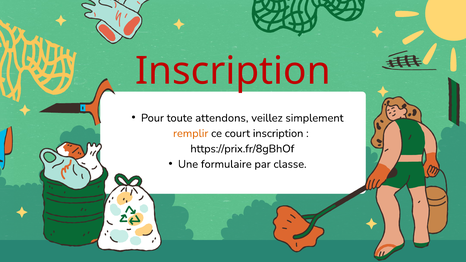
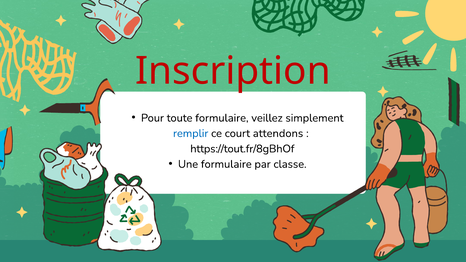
toute attendons: attendons -> formulaire
remplir colour: orange -> blue
court inscription: inscription -> attendons
https://prix.fr/8gBhOf: https://prix.fr/8gBhOf -> https://tout.fr/8gBhOf
